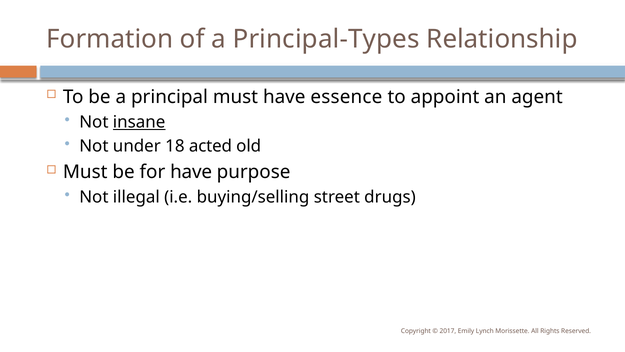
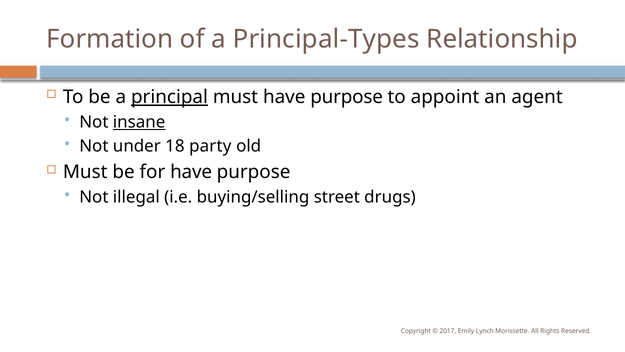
principal underline: none -> present
must have essence: essence -> purpose
acted: acted -> party
